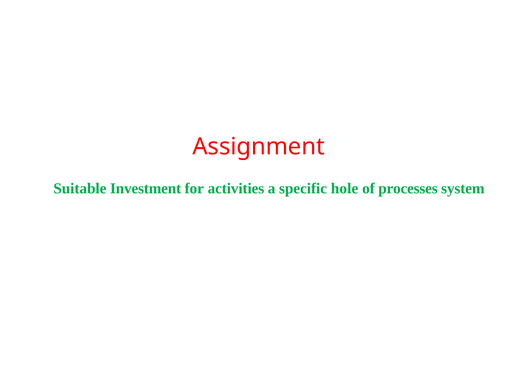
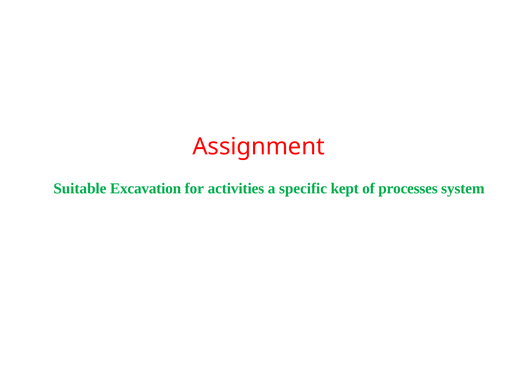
Investment: Investment -> Excavation
hole: hole -> kept
